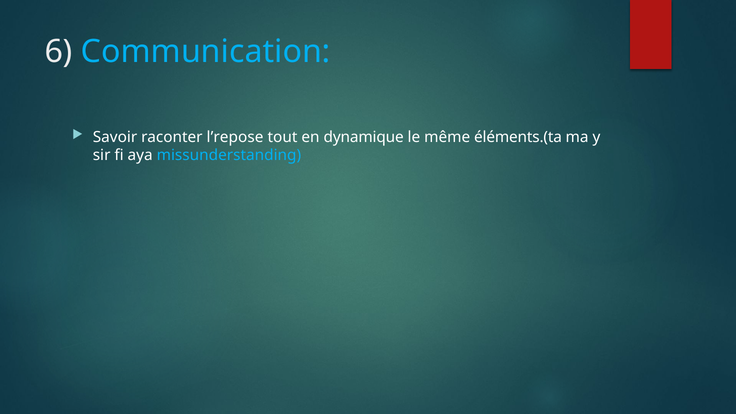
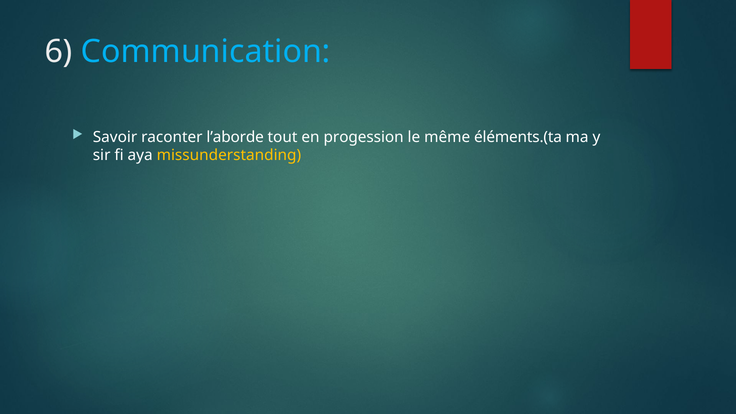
l’repose: l’repose -> l’aborde
dynamique: dynamique -> progession
missunderstanding colour: light blue -> yellow
